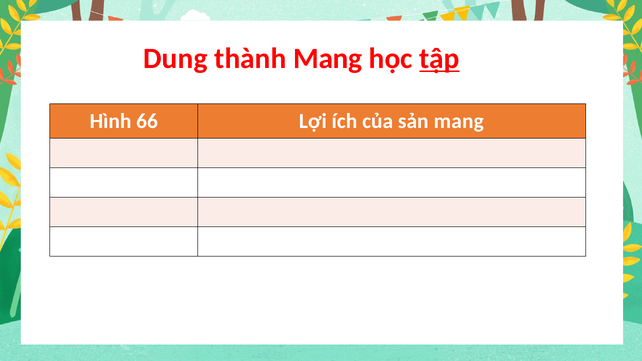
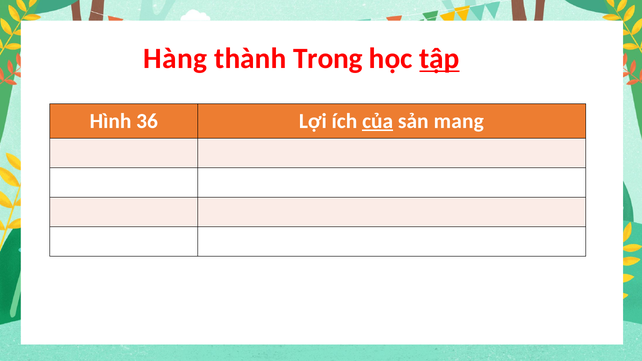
Dung: Dung -> Hàng
thành Mang: Mang -> Trong
66: 66 -> 36
của underline: none -> present
